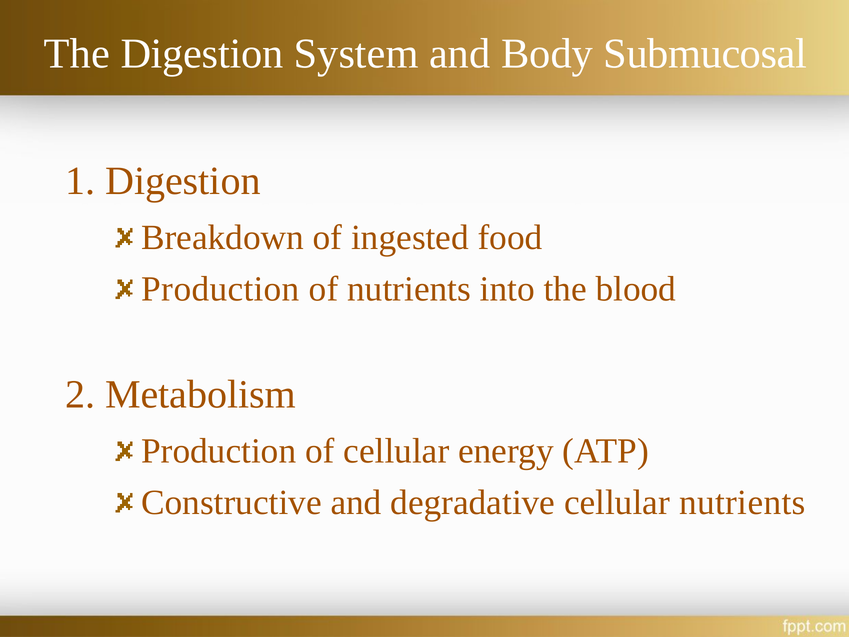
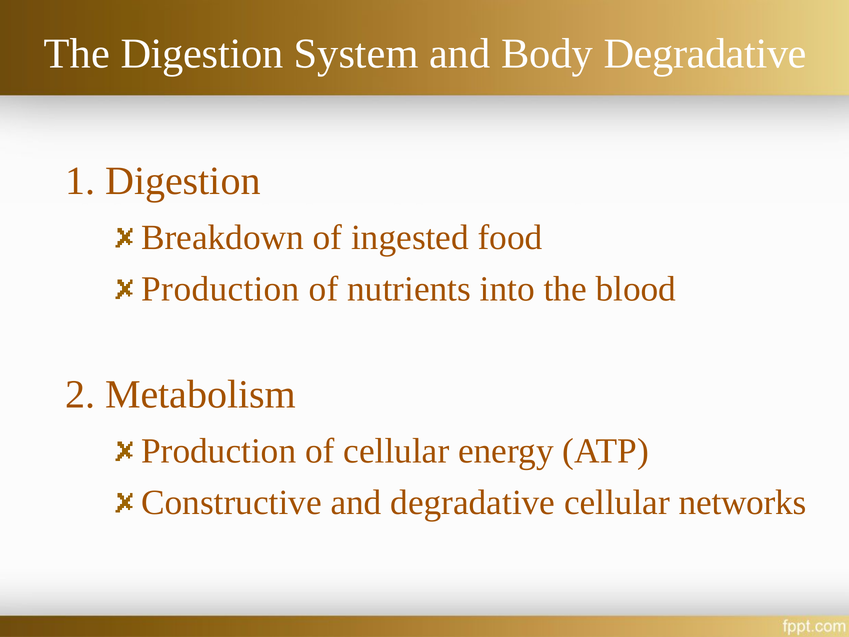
Body Submucosal: Submucosal -> Degradative
cellular nutrients: nutrients -> networks
